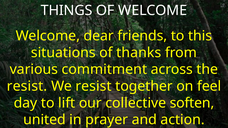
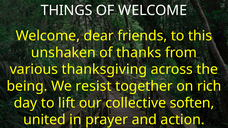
situations: situations -> unshaken
commitment: commitment -> thanksgiving
resist at (27, 86): resist -> being
feel: feel -> rich
